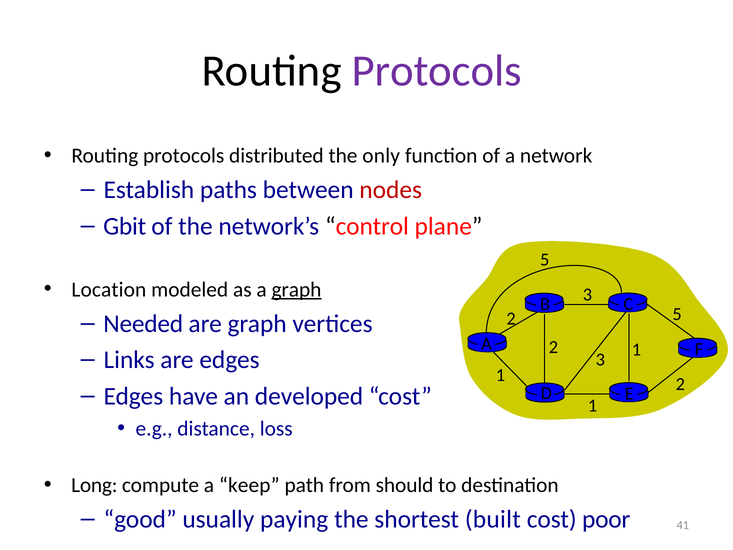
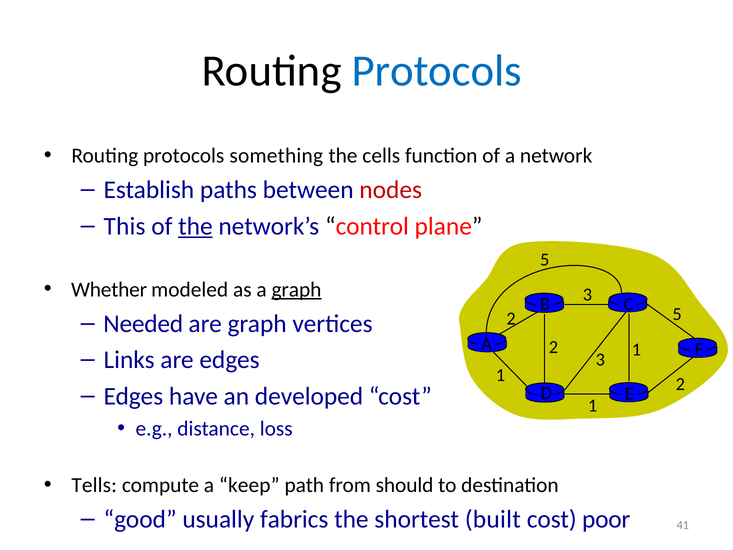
Protocols at (437, 71) colour: purple -> blue
distributed: distributed -> something
only: only -> cells
Gbit: Gbit -> This
the at (195, 226) underline: none -> present
Location: Location -> Whether
Long: Long -> Tells
paying: paying -> fabrics
